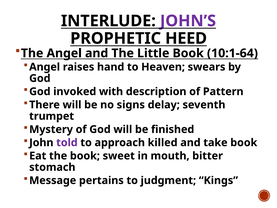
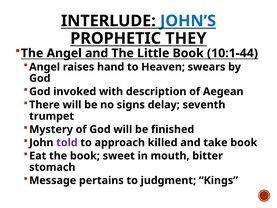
JOHN’S colour: purple -> blue
HEED: HEED -> THEY
10:1-64: 10:1-64 -> 10:1-44
Pattern: Pattern -> Aegean
